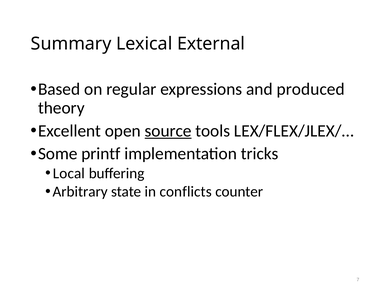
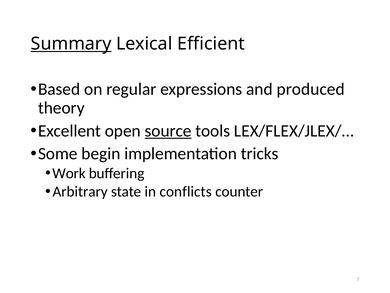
Summary underline: none -> present
External: External -> Efficient
printf: printf -> begin
Local: Local -> Work
